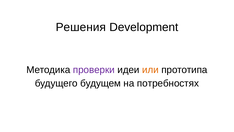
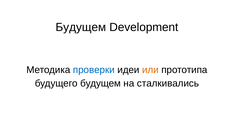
Решения at (81, 27): Решения -> Будущем
проверки colour: purple -> blue
потребностях: потребностях -> сталкивались
